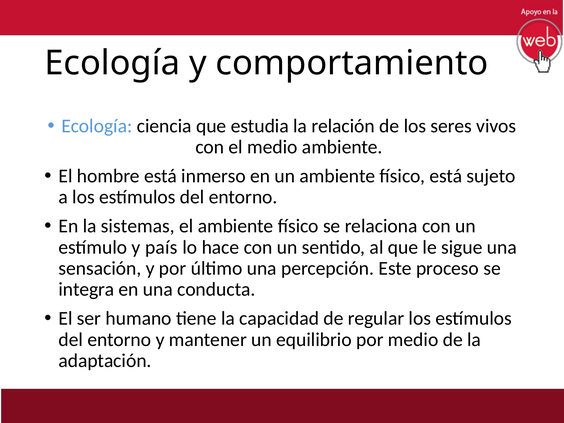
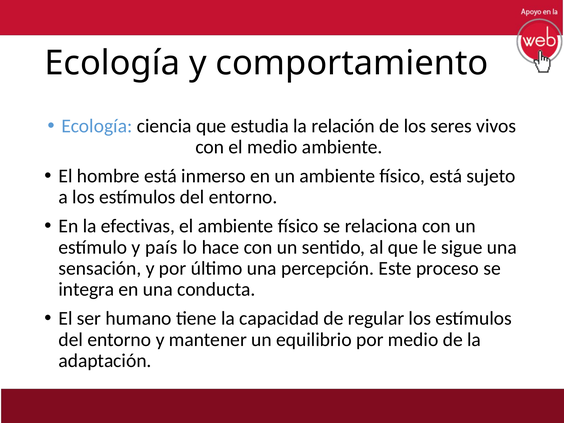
sistemas: sistemas -> efectivas
